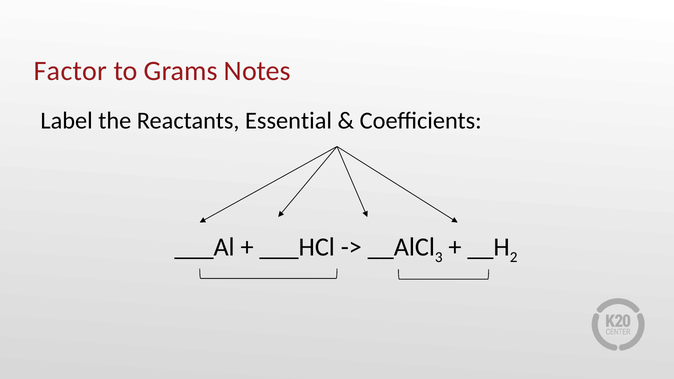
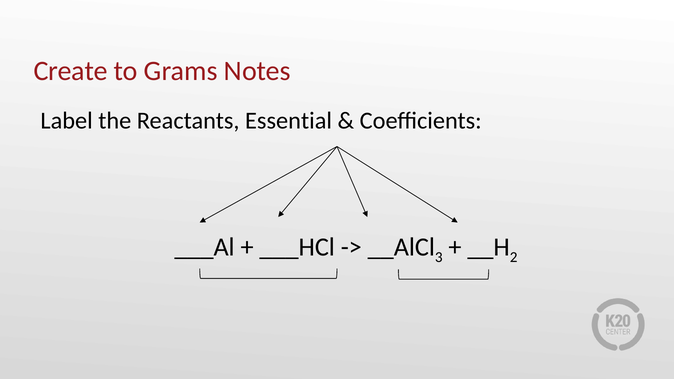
Factor: Factor -> Create
